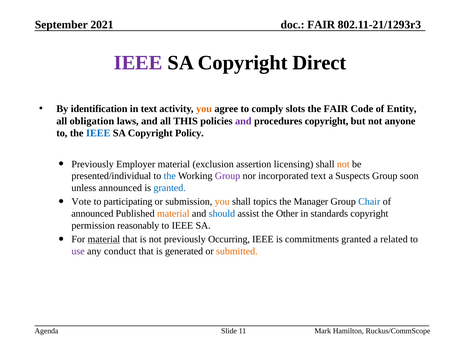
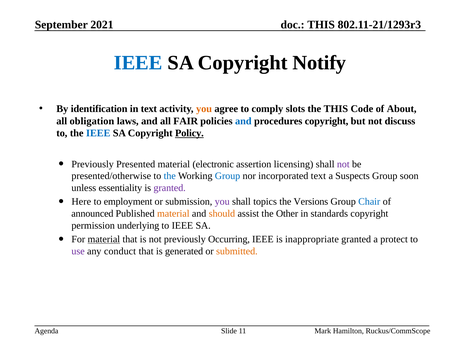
FAIR at (321, 25): FAIR -> THIS
IEEE at (138, 63) colour: purple -> blue
Direct: Direct -> Notify
the FAIR: FAIR -> THIS
Entity: Entity -> About
THIS: THIS -> FAIR
and at (243, 121) colour: purple -> blue
anyone: anyone -> discuss
Policy underline: none -> present
Employer: Employer -> Presented
exclusion: exclusion -> electronic
not at (343, 164) colour: orange -> purple
presented/individual: presented/individual -> presented/otherwise
Group at (228, 176) colour: purple -> blue
unless announced: announced -> essentiality
granted at (170, 188) colour: blue -> purple
Vote: Vote -> Here
participating: participating -> employment
you at (222, 202) colour: orange -> purple
Manager: Manager -> Versions
should colour: blue -> orange
reasonably: reasonably -> underlying
commitments: commitments -> inappropriate
related: related -> protect
